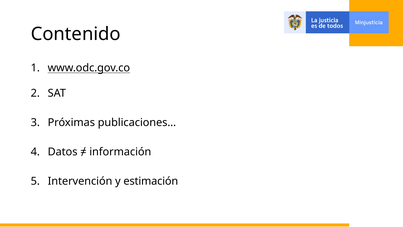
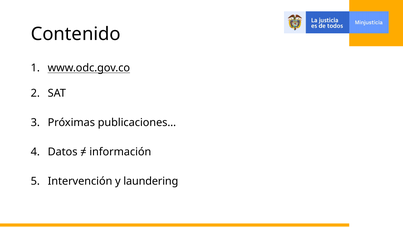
estimación: estimación -> laundering
